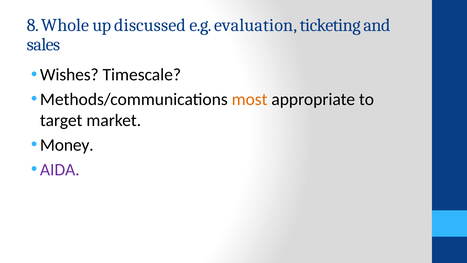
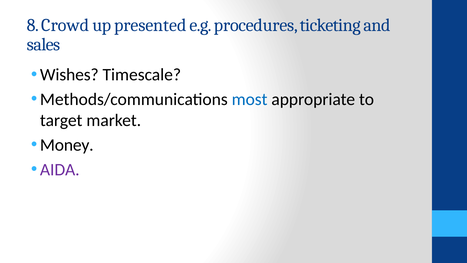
Whole: Whole -> Crowd
discussed: discussed -> presented
evaluation: evaluation -> procedures
most colour: orange -> blue
